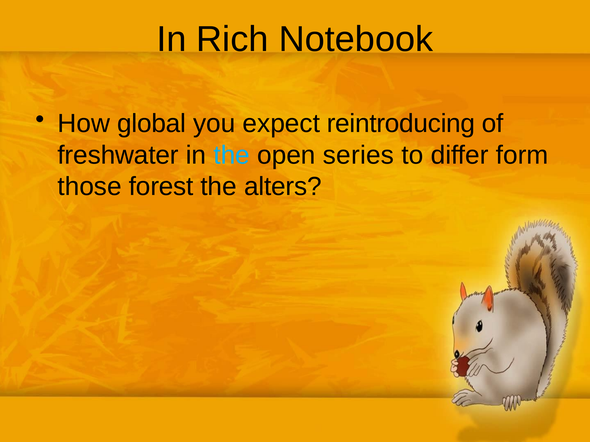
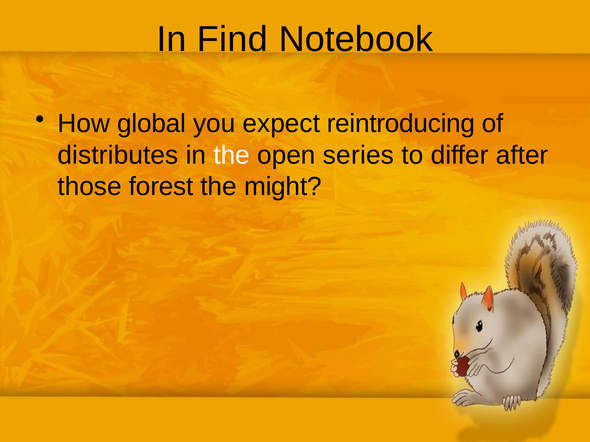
Rich: Rich -> Find
freshwater: freshwater -> distributes
the at (232, 155) colour: light blue -> white
form: form -> after
alters: alters -> might
